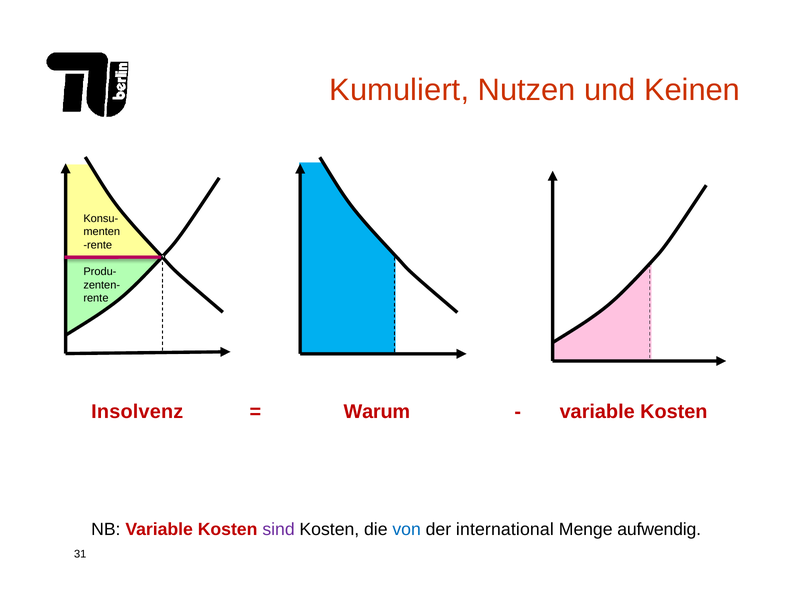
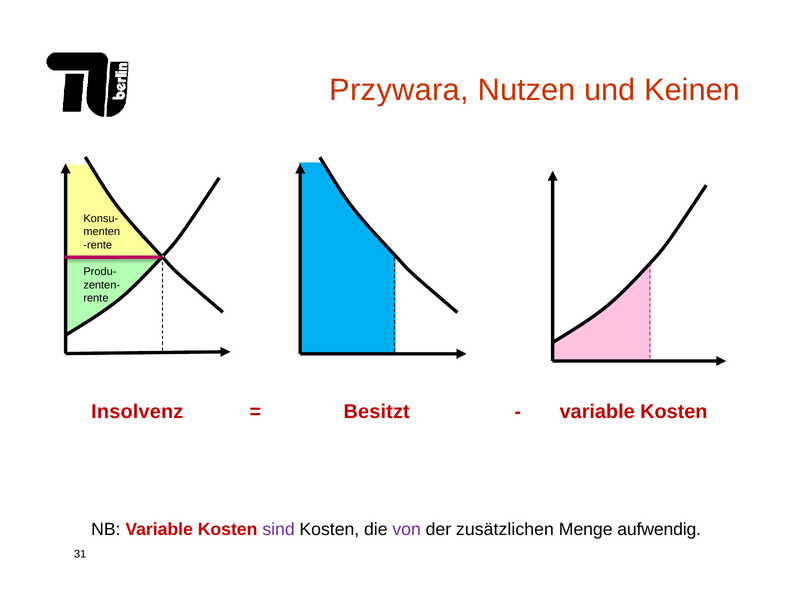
Kumuliert: Kumuliert -> Przywara
Warum: Warum -> Besitzt
von colour: blue -> purple
international: international -> zusätzlichen
